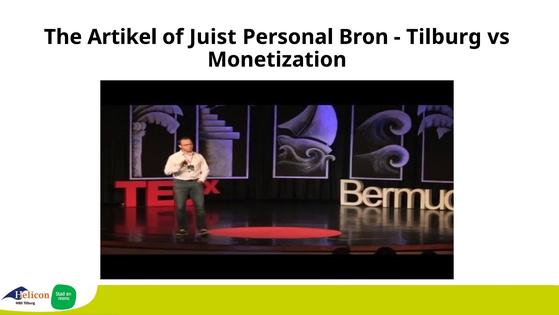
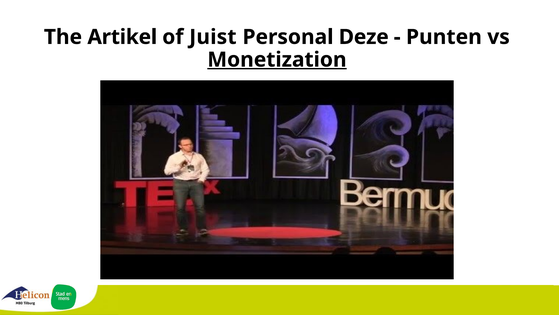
Bron: Bron -> Deze
Tilburg: Tilburg -> Punten
Monetization underline: none -> present
